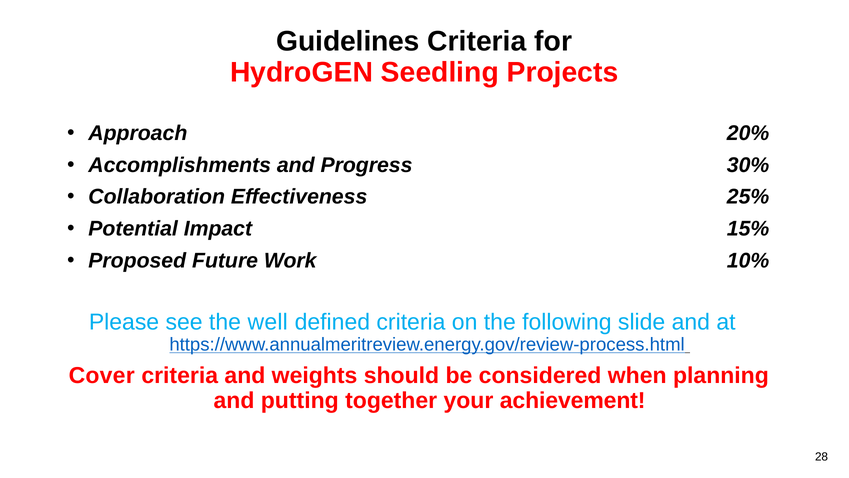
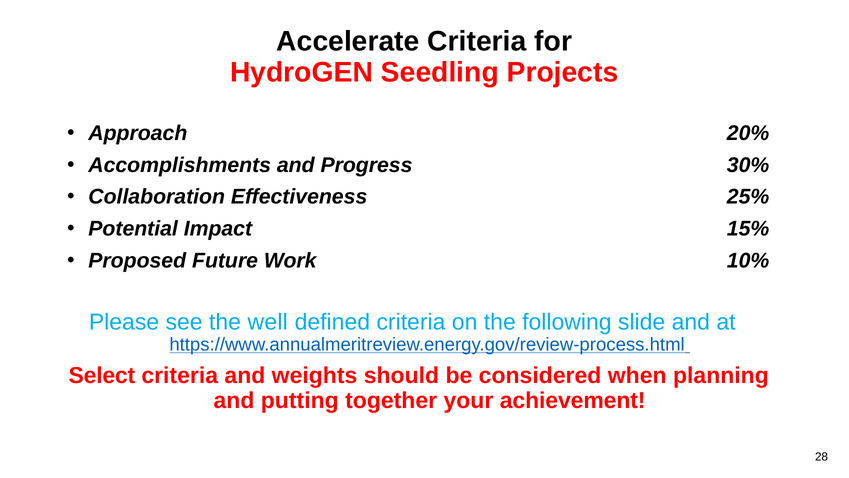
Guidelines: Guidelines -> Accelerate
Cover: Cover -> Select
